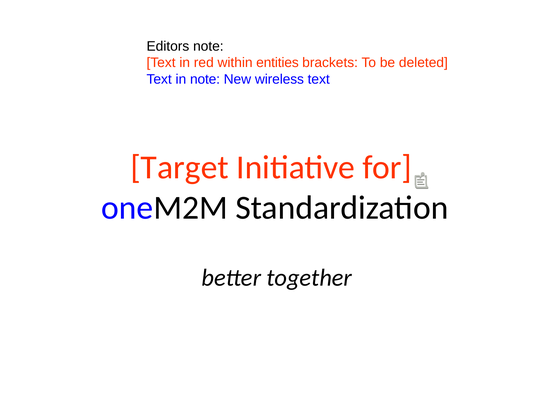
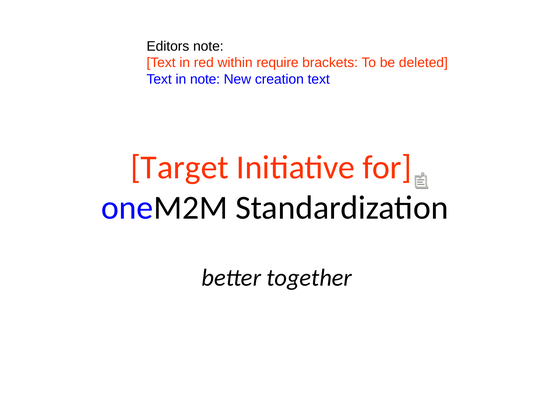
entities: entities -> require
wireless: wireless -> creation
